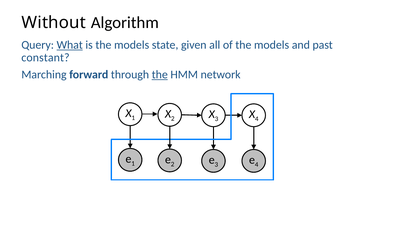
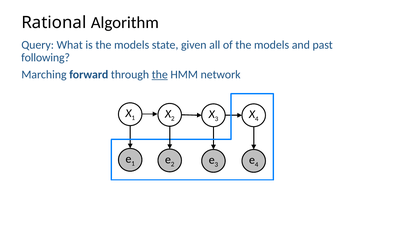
Without: Without -> Rational
What underline: present -> none
constant: constant -> following
